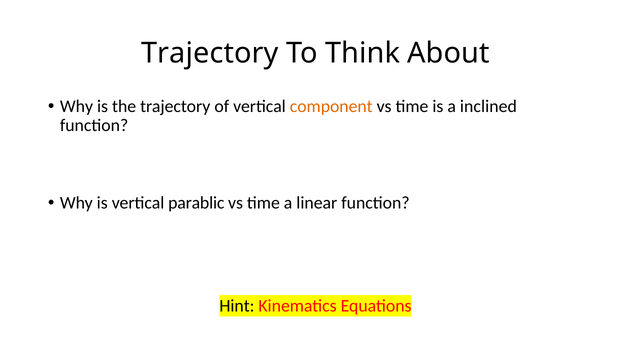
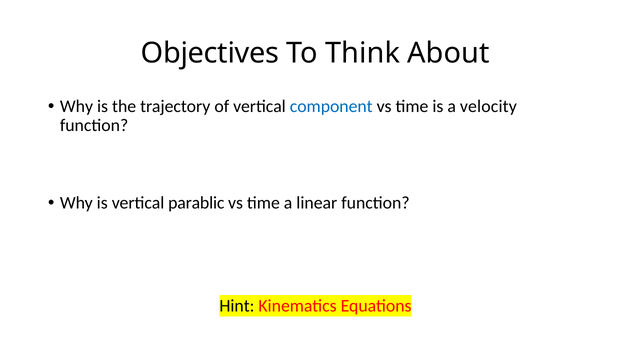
Trajectory at (210, 53): Trajectory -> Objectives
component colour: orange -> blue
inclined: inclined -> velocity
